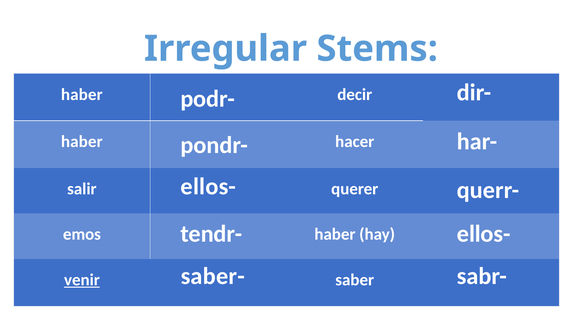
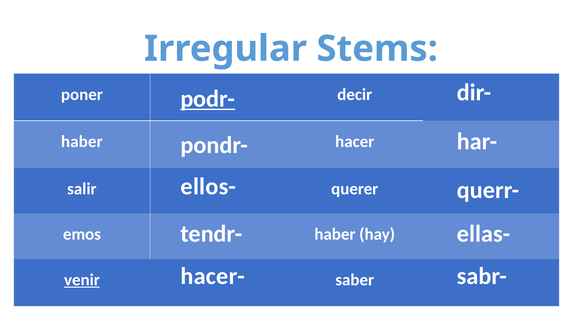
haber at (82, 95): haber -> poner
podr- underline: none -> present
ellos- at (484, 234): ellos- -> ellas-
saber-: saber- -> hacer-
